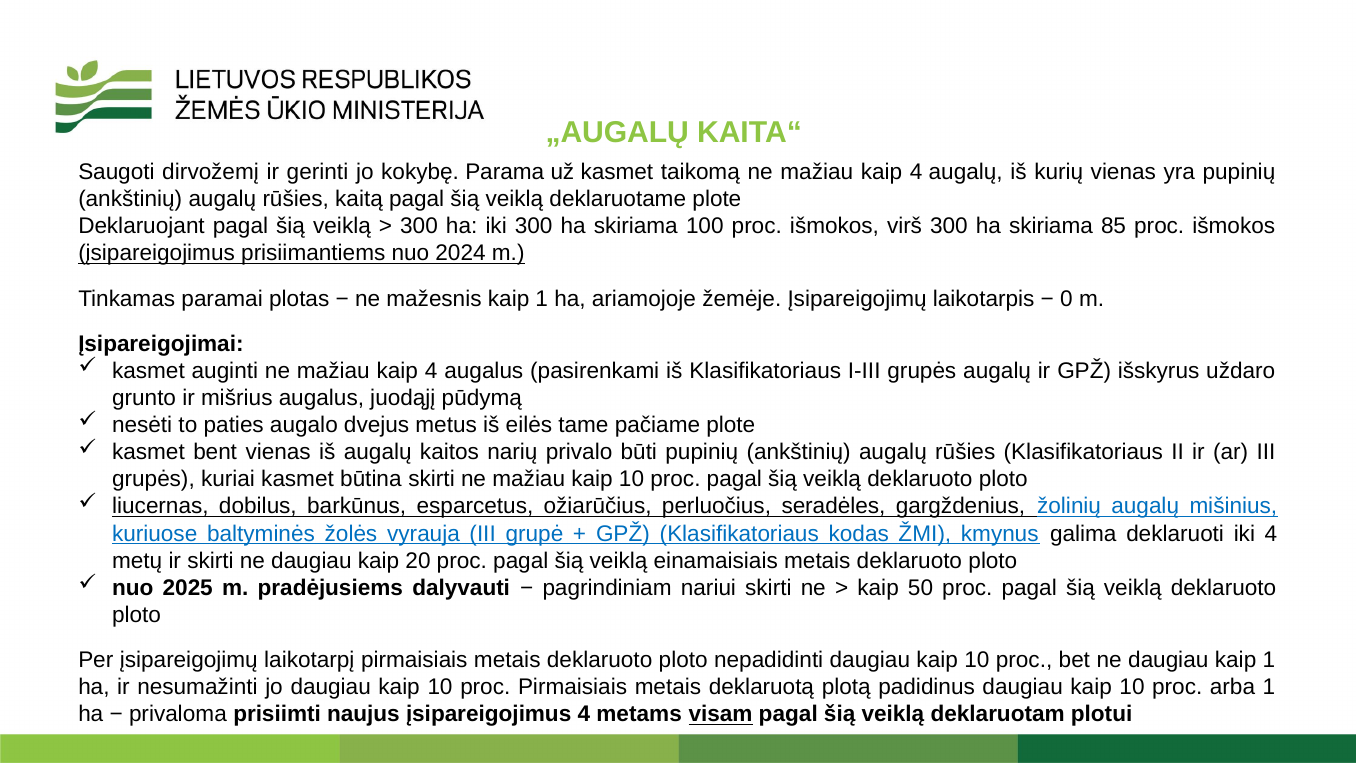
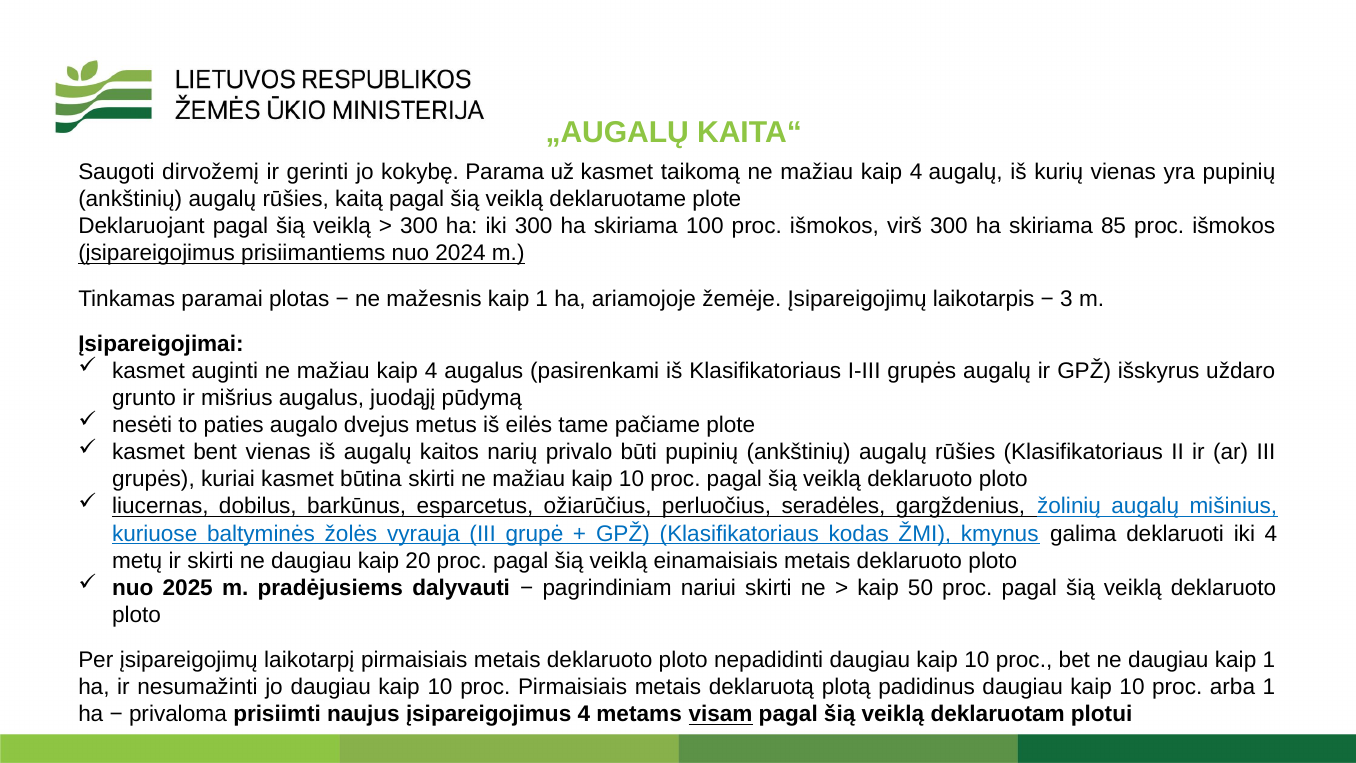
0: 0 -> 3
